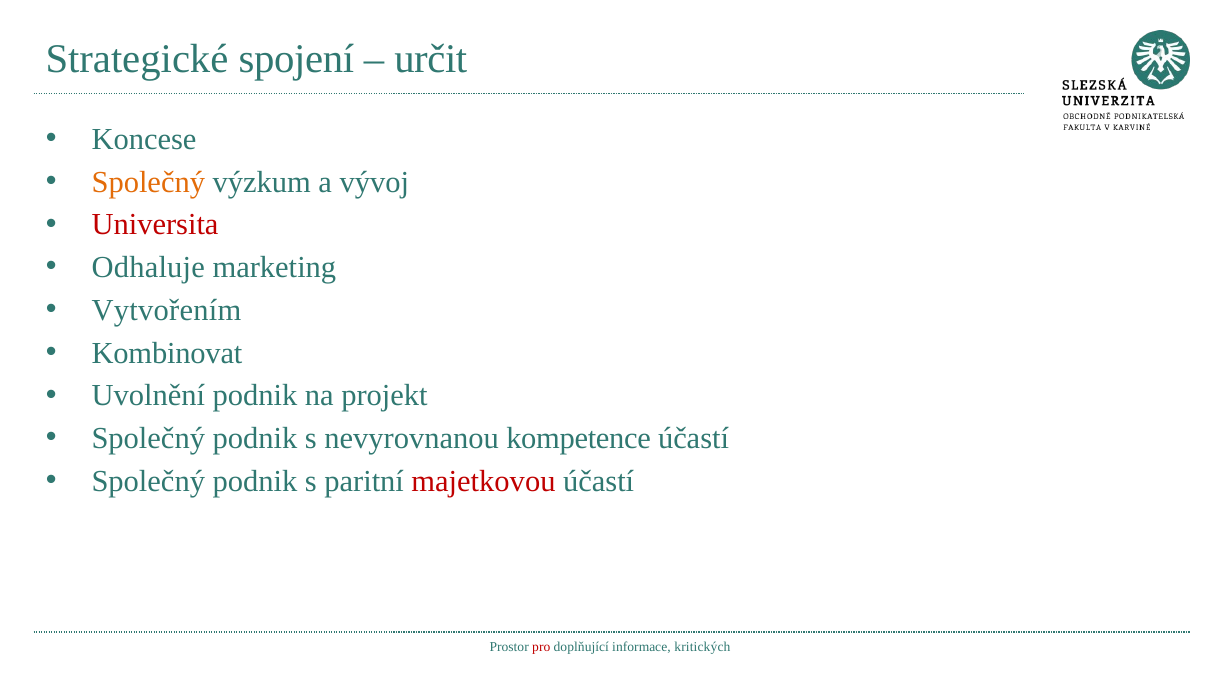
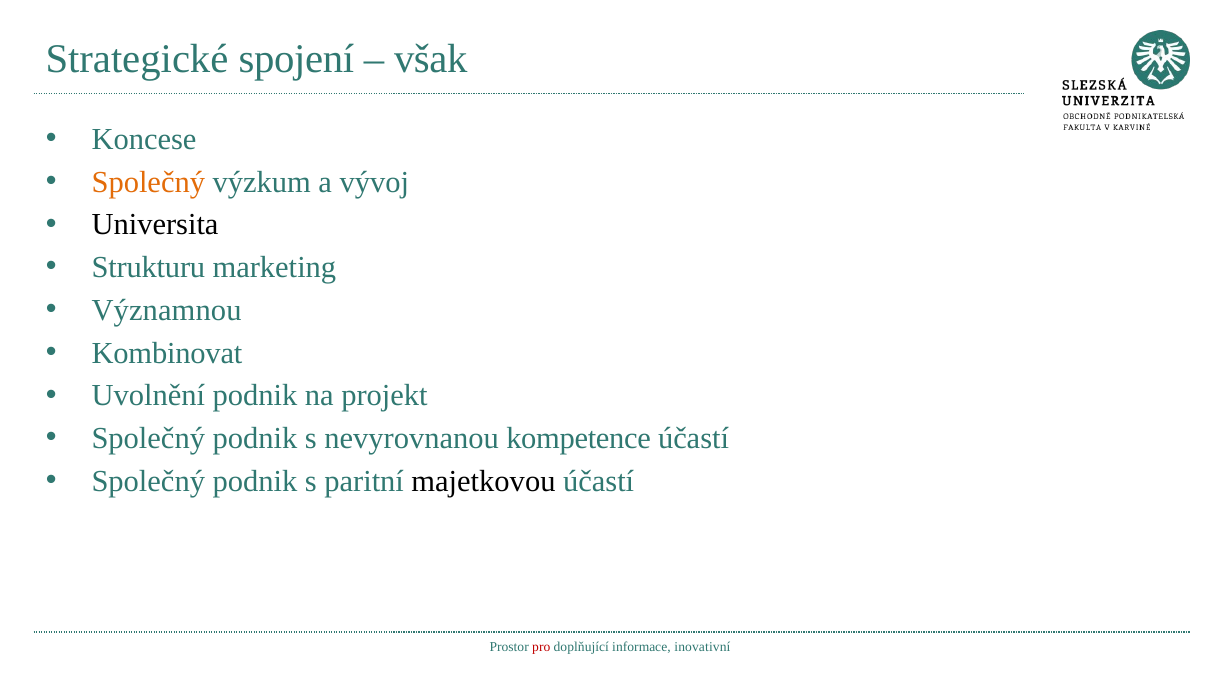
určit: určit -> však
Universita colour: red -> black
Odhaluje: Odhaluje -> Strukturu
Vytvořením: Vytvořením -> Významnou
majetkovou colour: red -> black
kritických: kritických -> inovativní
